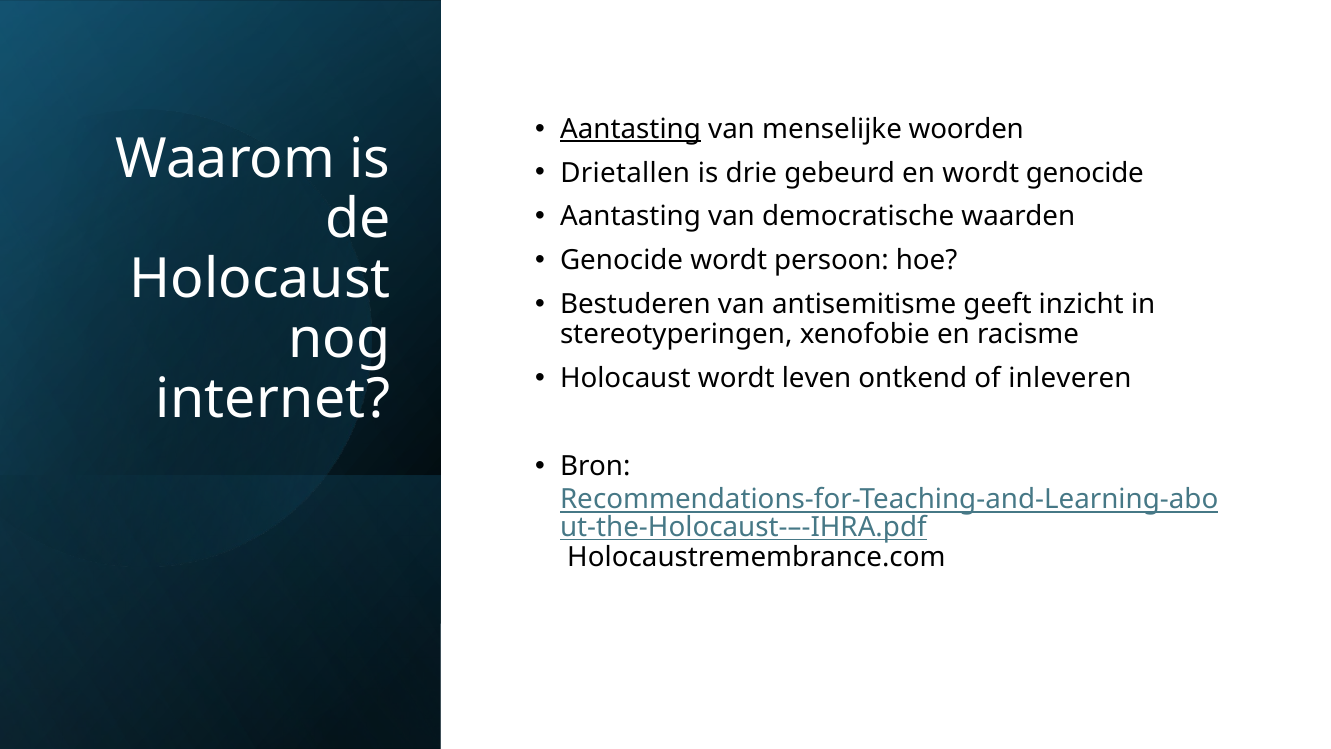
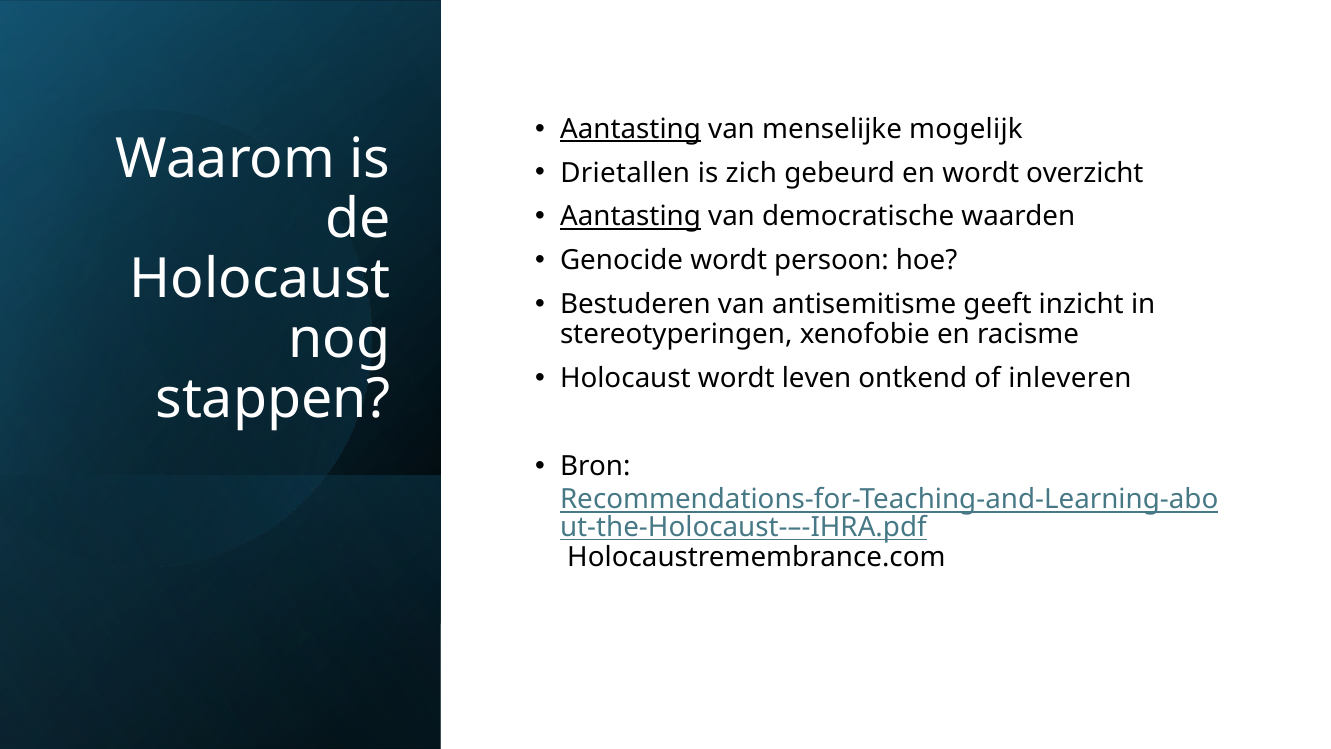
woorden: woorden -> mogelijk
drie: drie -> zich
wordt genocide: genocide -> overzicht
Aantasting at (630, 217) underline: none -> present
internet: internet -> stappen
